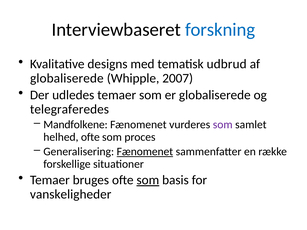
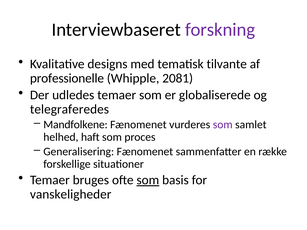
forskning colour: blue -> purple
udbrud: udbrud -> tilvante
globaliserede at (67, 78): globaliserede -> professionelle
2007: 2007 -> 2081
helhed ofte: ofte -> haft
Fænomenet at (145, 152) underline: present -> none
